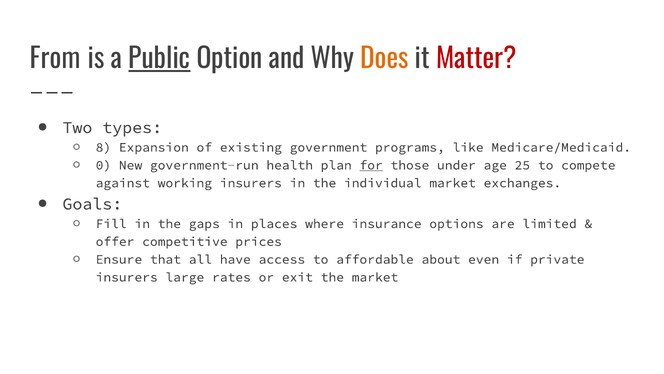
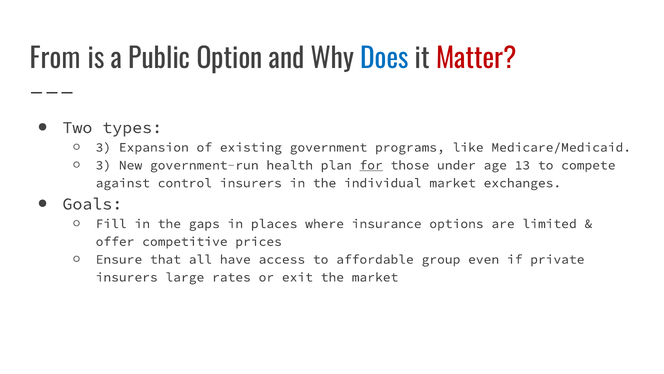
Public underline: present -> none
Does colour: orange -> blue
8 at (103, 147): 8 -> 3
0 at (103, 165): 0 -> 3
25: 25 -> 13
working: working -> control
about: about -> group
